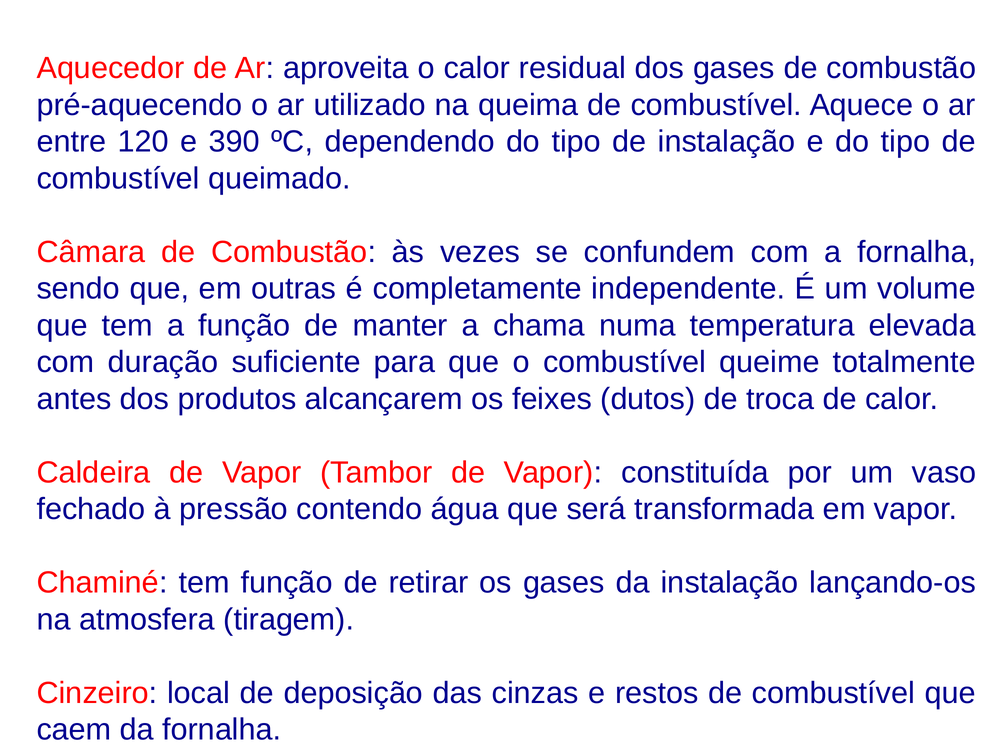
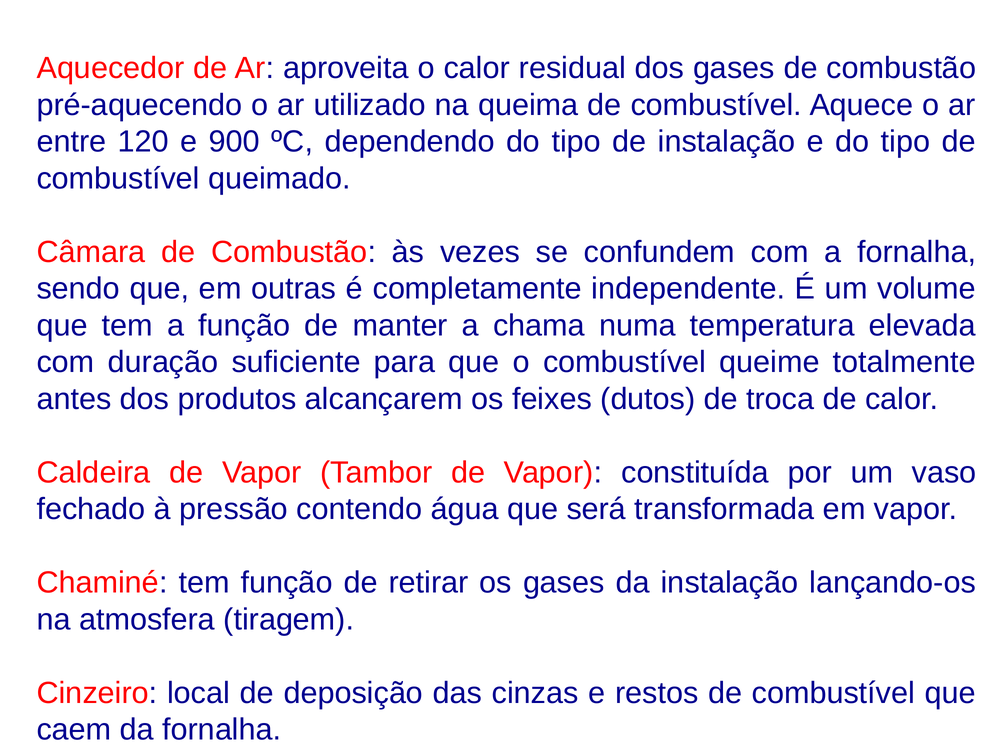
390: 390 -> 900
